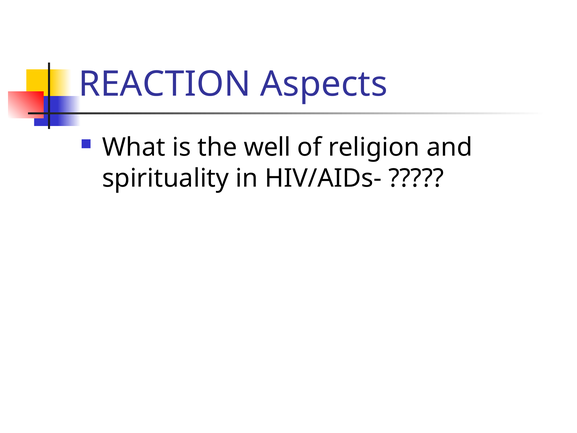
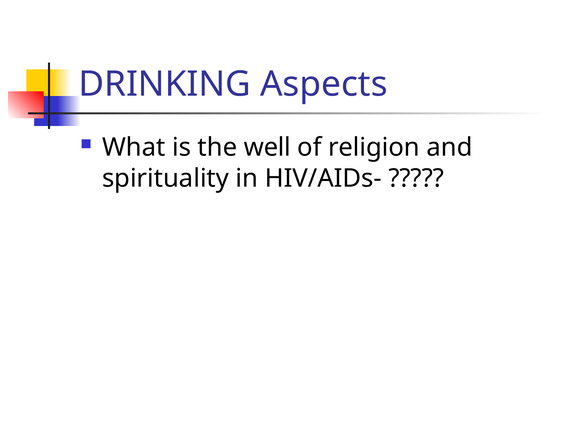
REACTION: REACTION -> DRINKING
